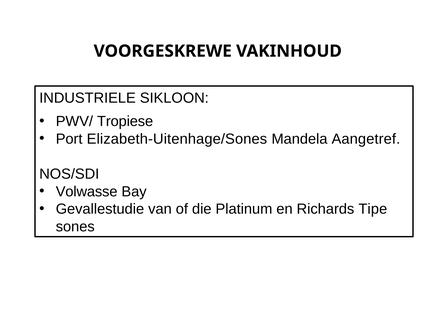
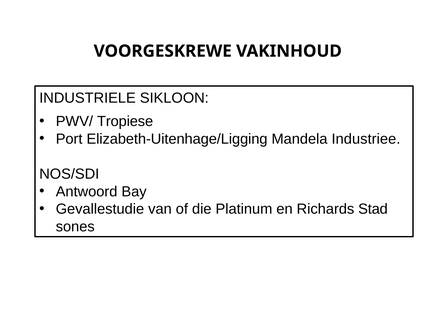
Elizabeth-Uitenhage/Sones: Elizabeth-Uitenhage/Sones -> Elizabeth-Uitenhage/Ligging
Aangetref: Aangetref -> Industriee
Volwasse: Volwasse -> Antwoord
Tipe: Tipe -> Stad
